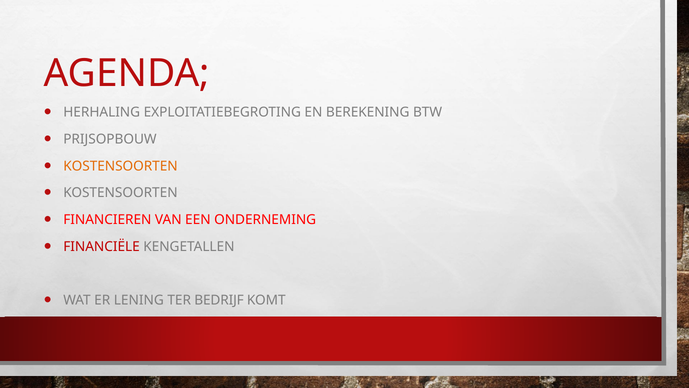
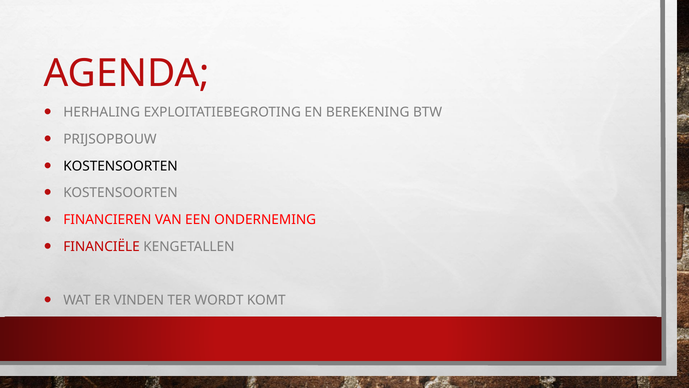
KOSTENSOORTEN at (120, 166) colour: orange -> black
LENING: LENING -> VINDEN
BEDRIJF: BEDRIJF -> WORDT
